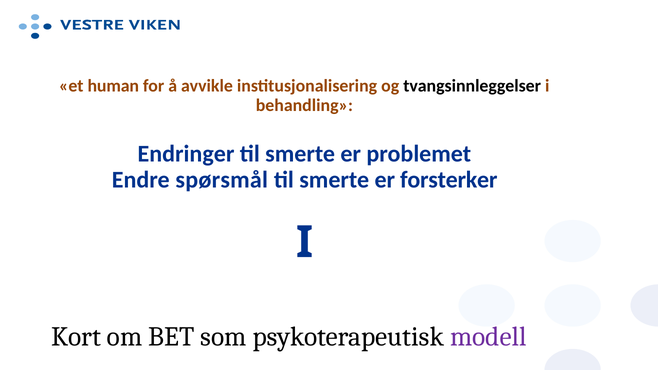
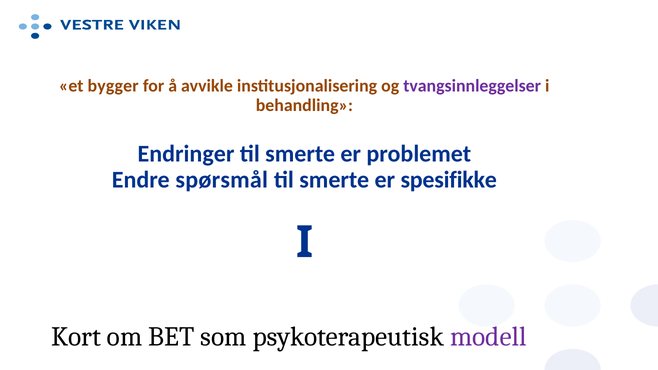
human: human -> bygger
tvangsinnleggelser colour: black -> purple
forsterker: forsterker -> spesifikke
